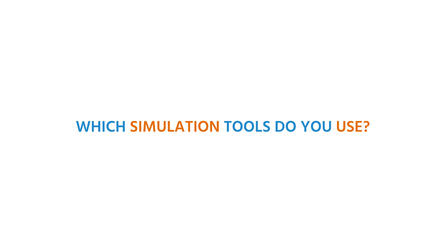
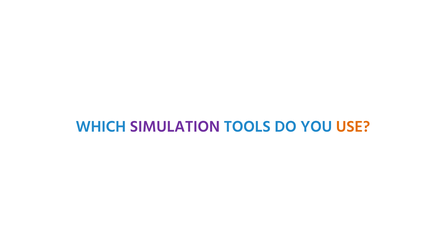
SIMULATION colour: orange -> purple
